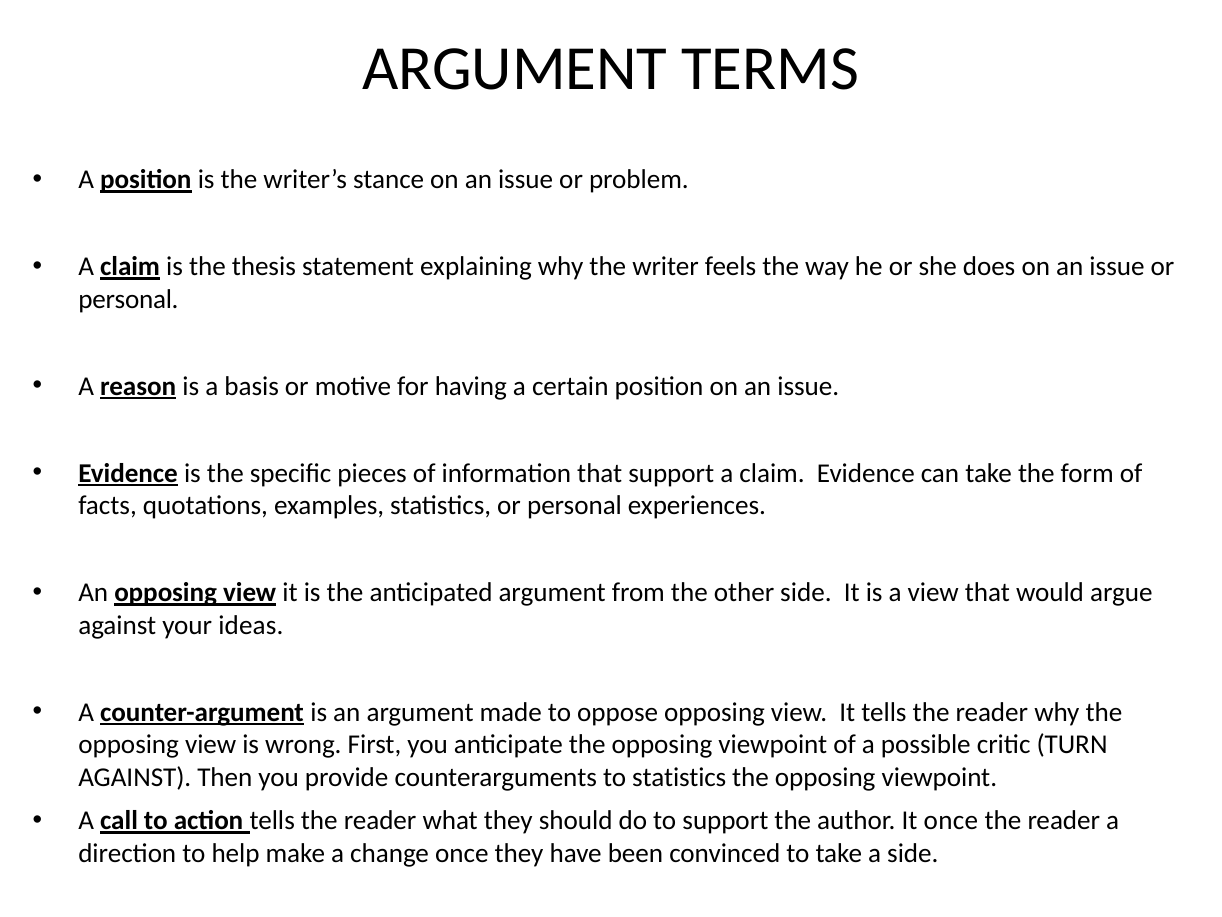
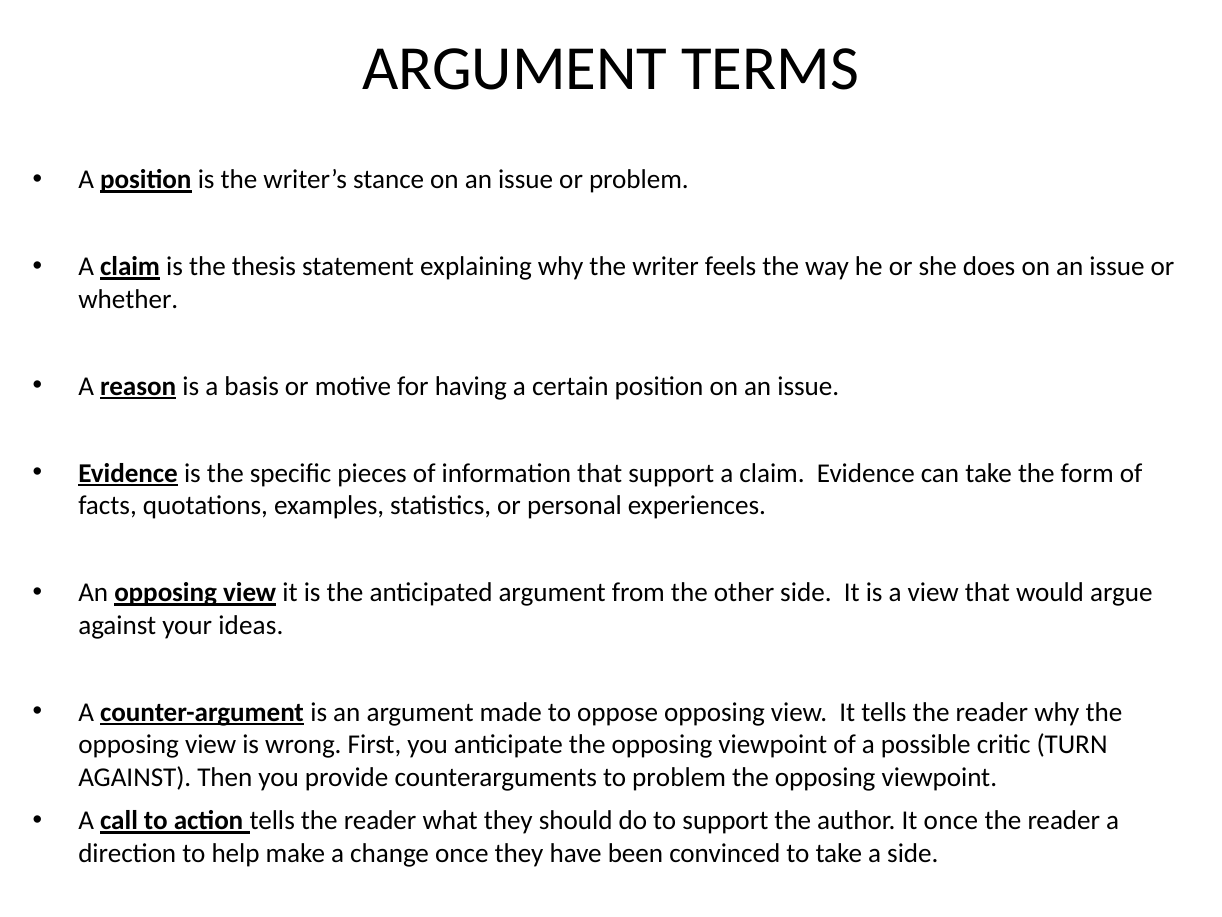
personal at (128, 299): personal -> whether
to statistics: statistics -> problem
